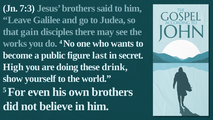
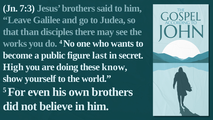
gain: gain -> than
drink: drink -> know
